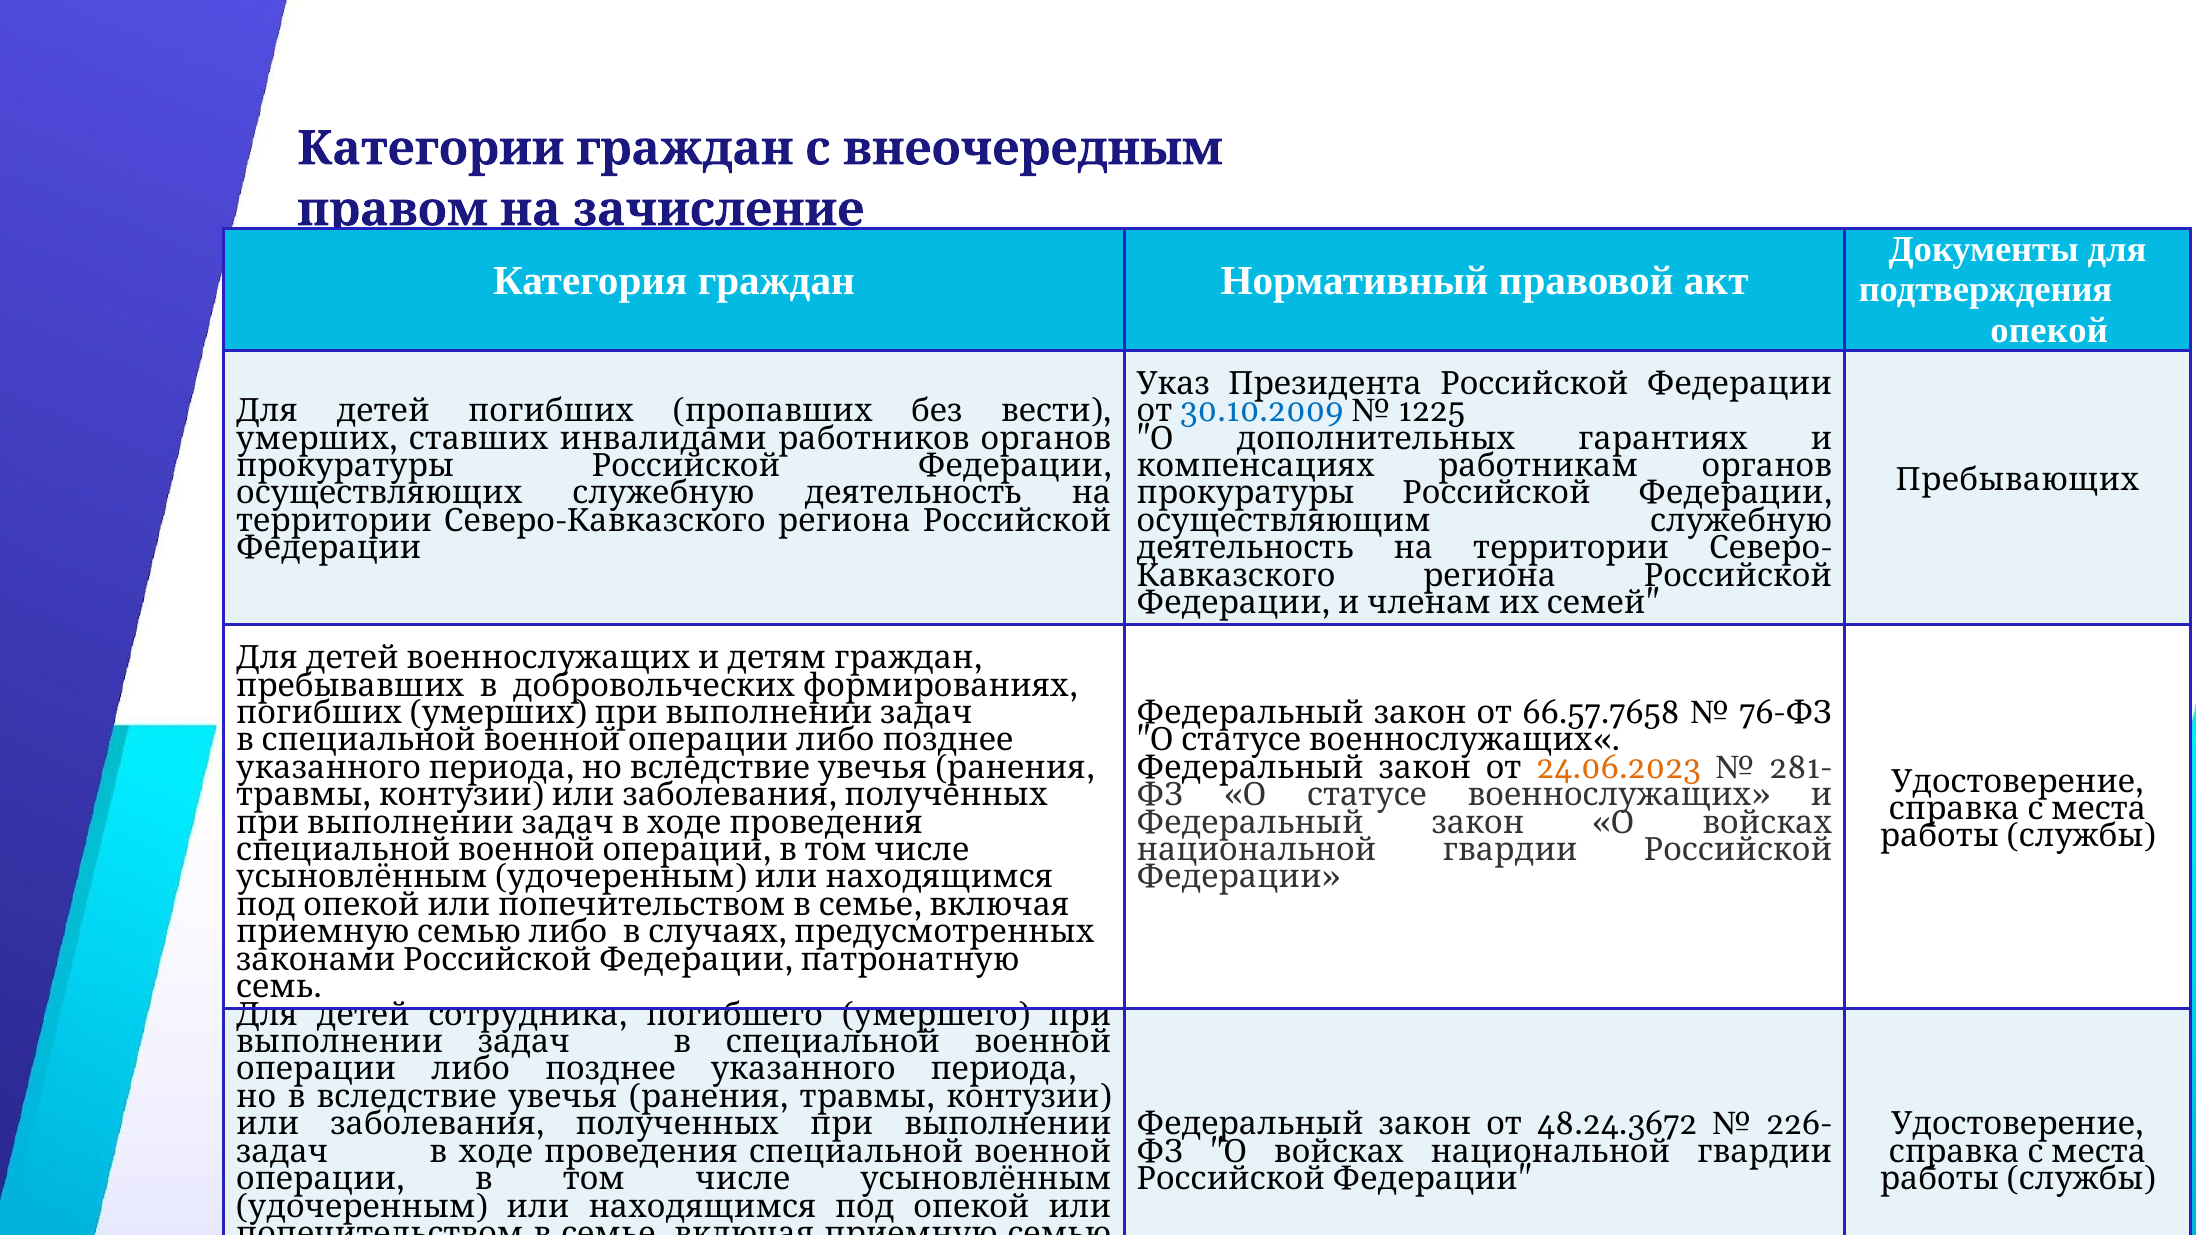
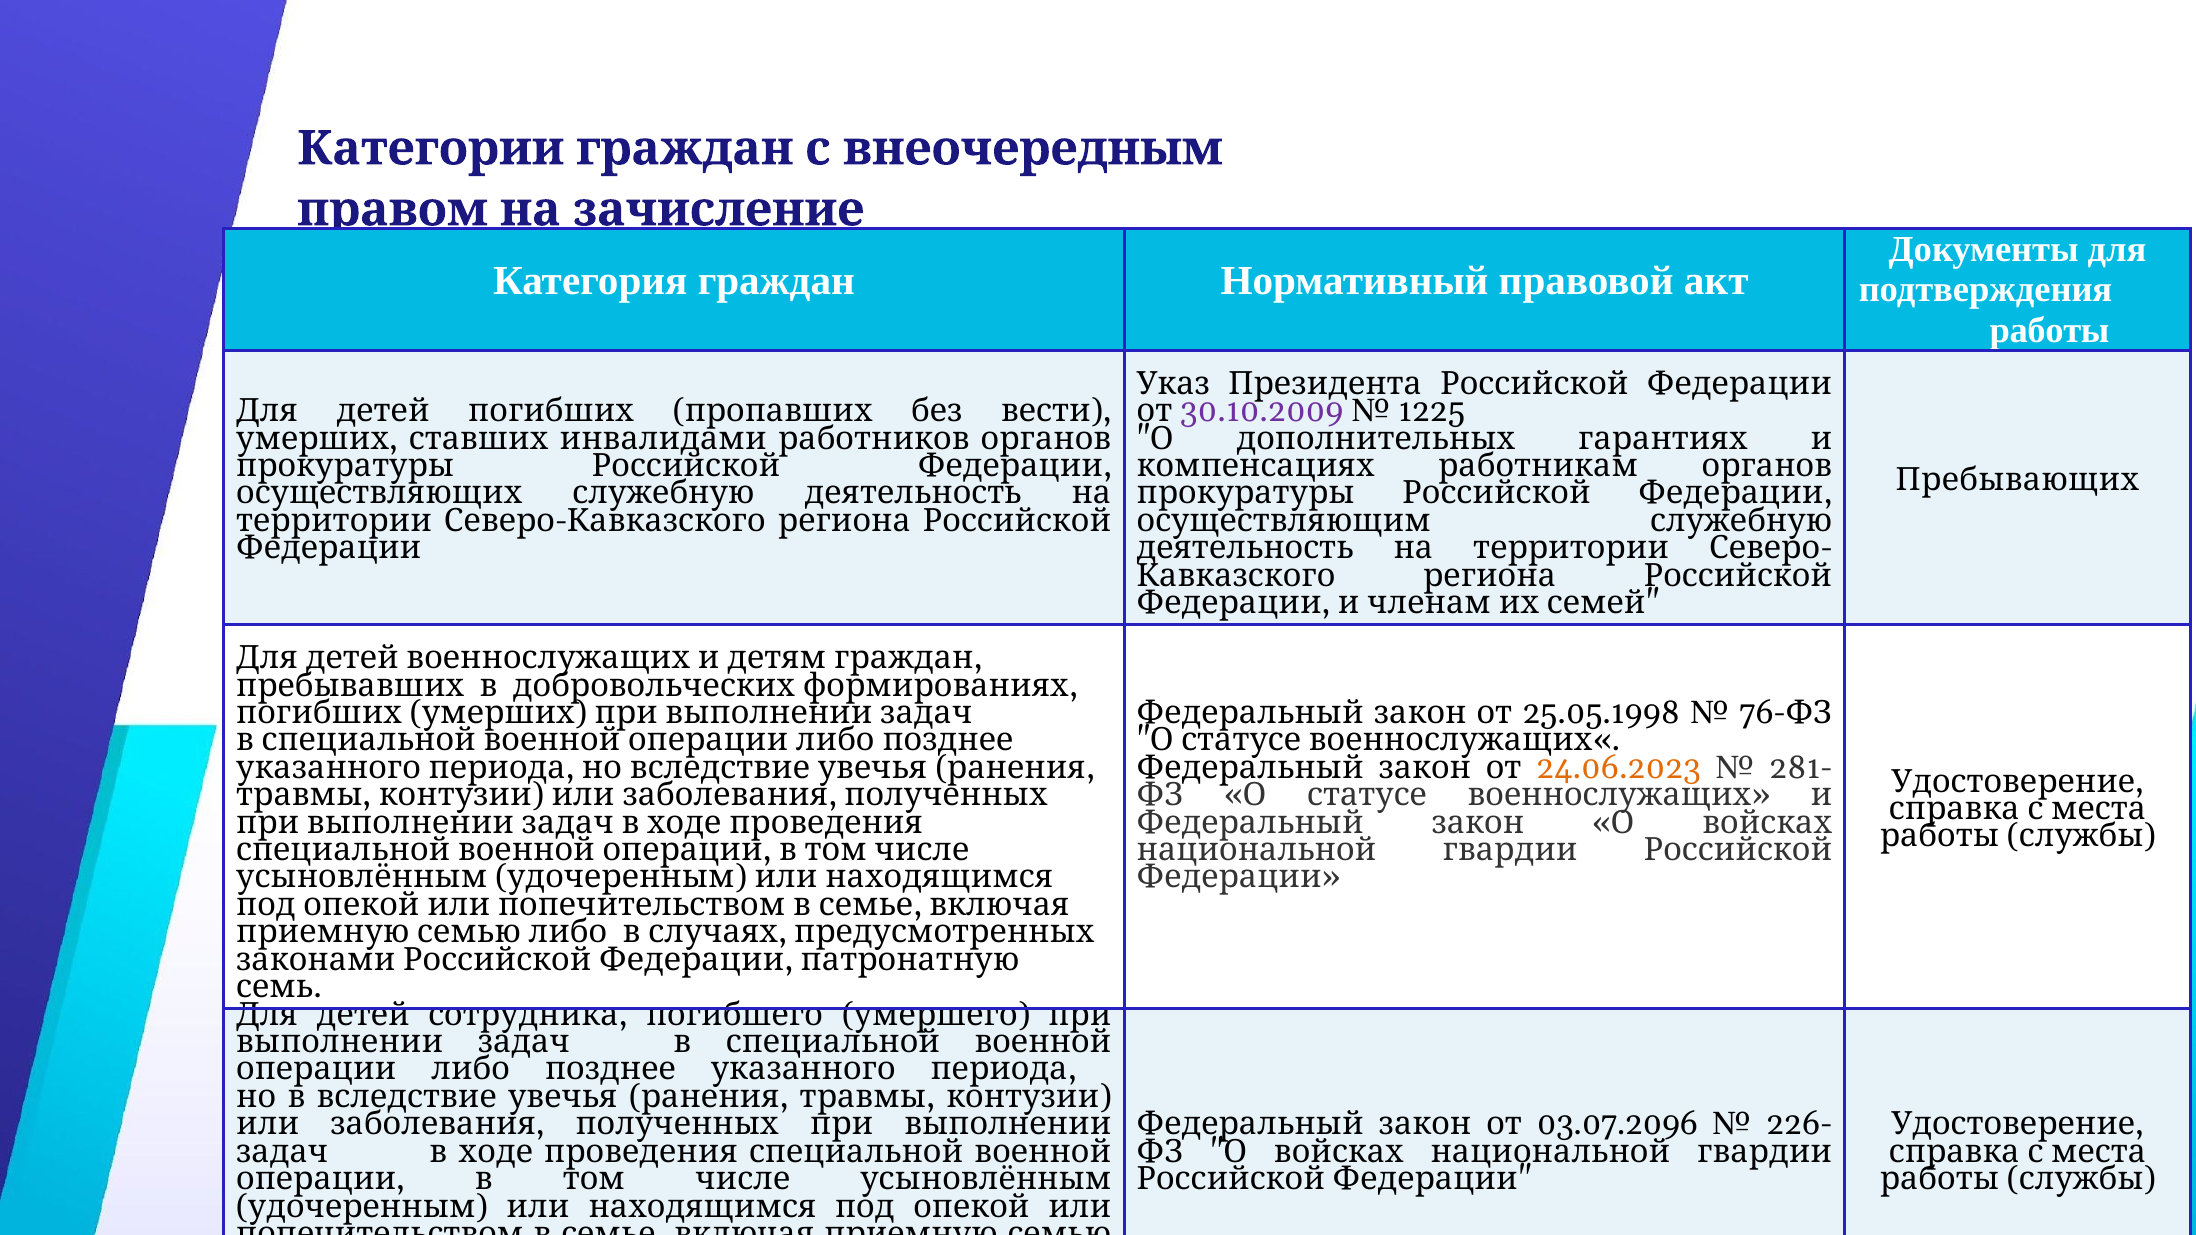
опекой at (2049, 330): опекой -> работы
30.10.2009 colour: blue -> purple
66.57.7658: 66.57.7658 -> 25.05.1998
48.24.3672: 48.24.3672 -> 03.07.2096
